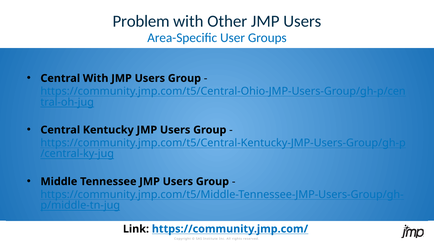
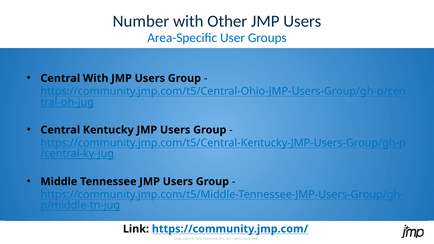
Problem: Problem -> Number
